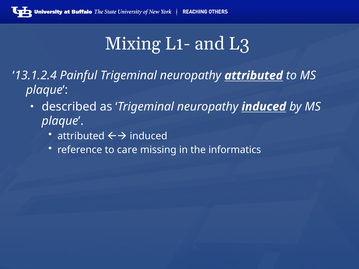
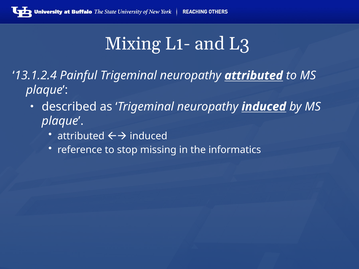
care: care -> stop
